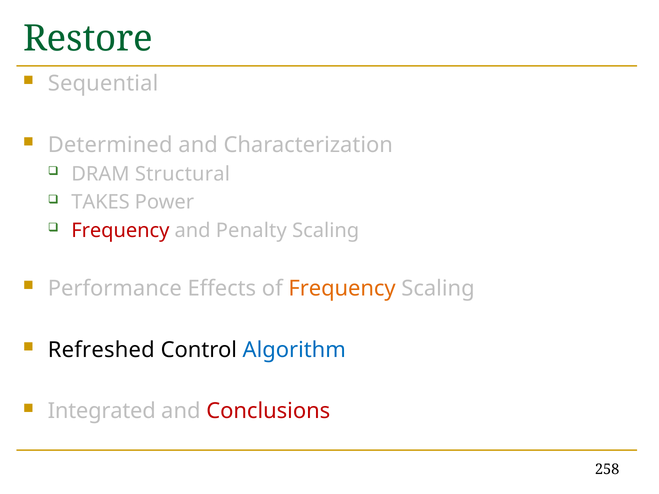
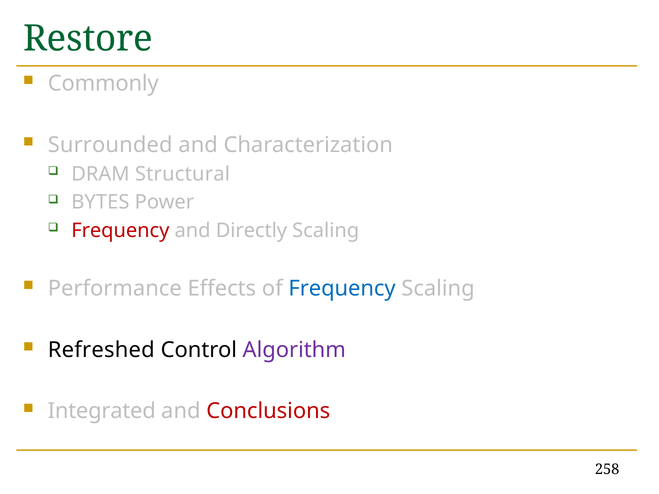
Sequential: Sequential -> Commonly
Determined: Determined -> Surrounded
TAKES: TAKES -> BYTES
Penalty: Penalty -> Directly
Frequency at (342, 288) colour: orange -> blue
Algorithm colour: blue -> purple
